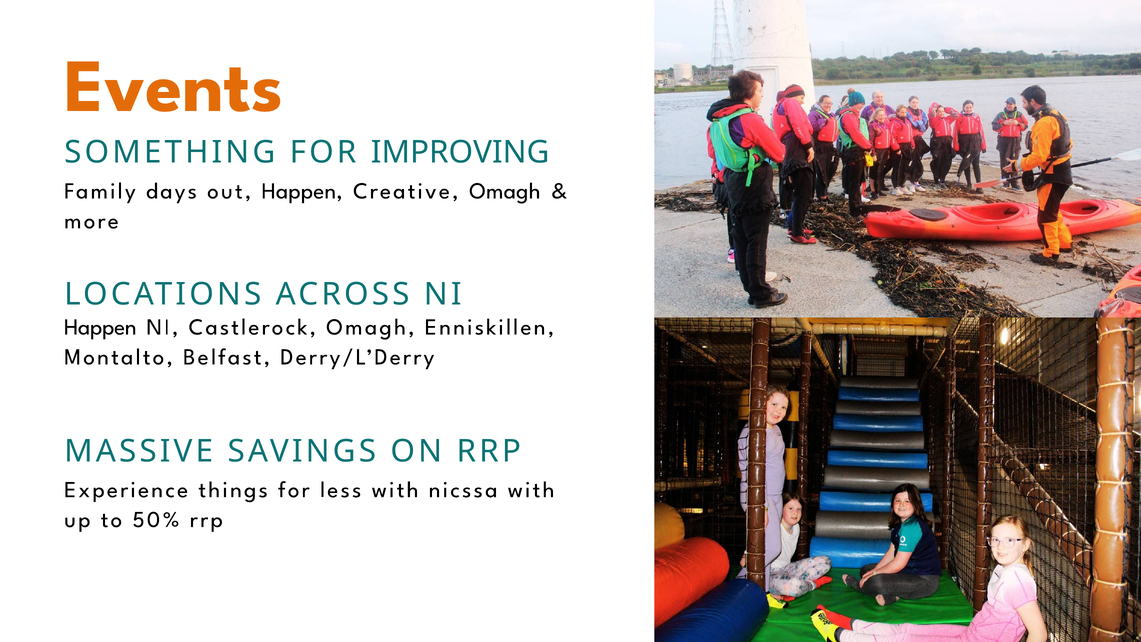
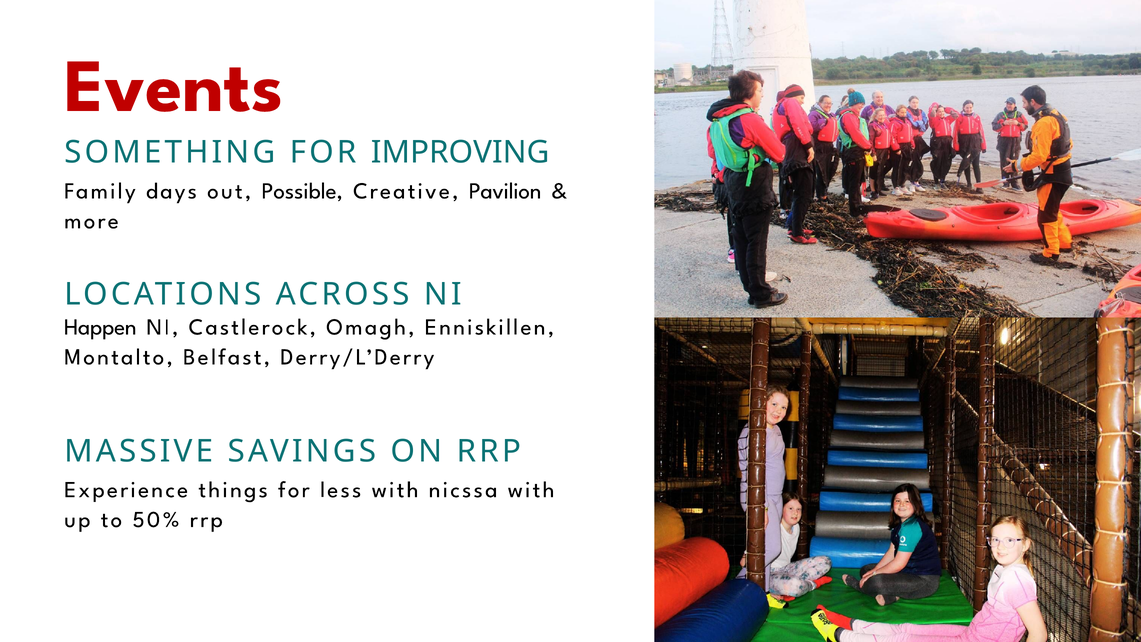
Events colour: orange -> red
out Happen: Happen -> Possible
Creative Omagh: Omagh -> Pavilion
